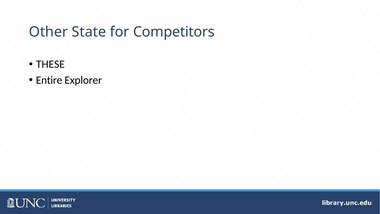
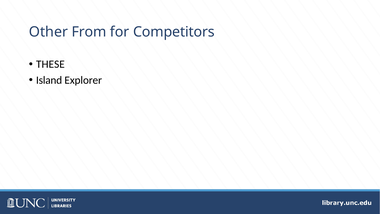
State: State -> From
Entire: Entire -> Island
